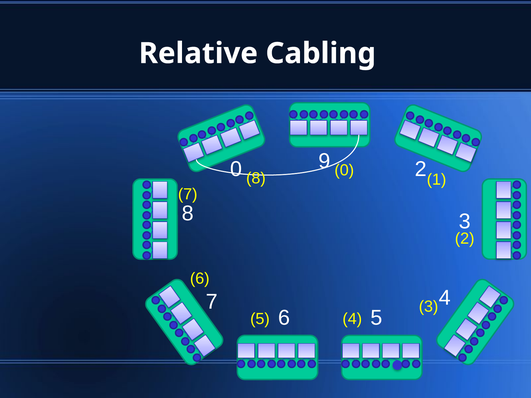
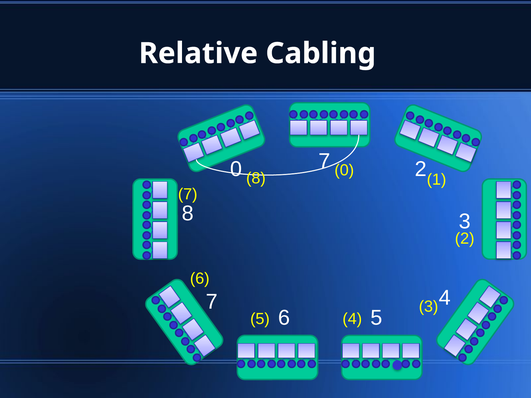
0 9: 9 -> 7
